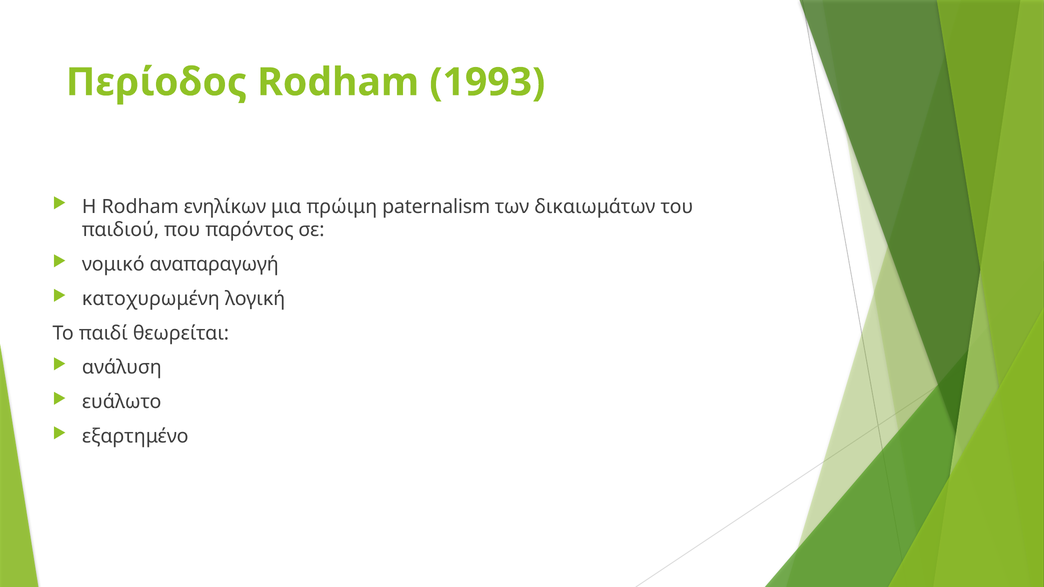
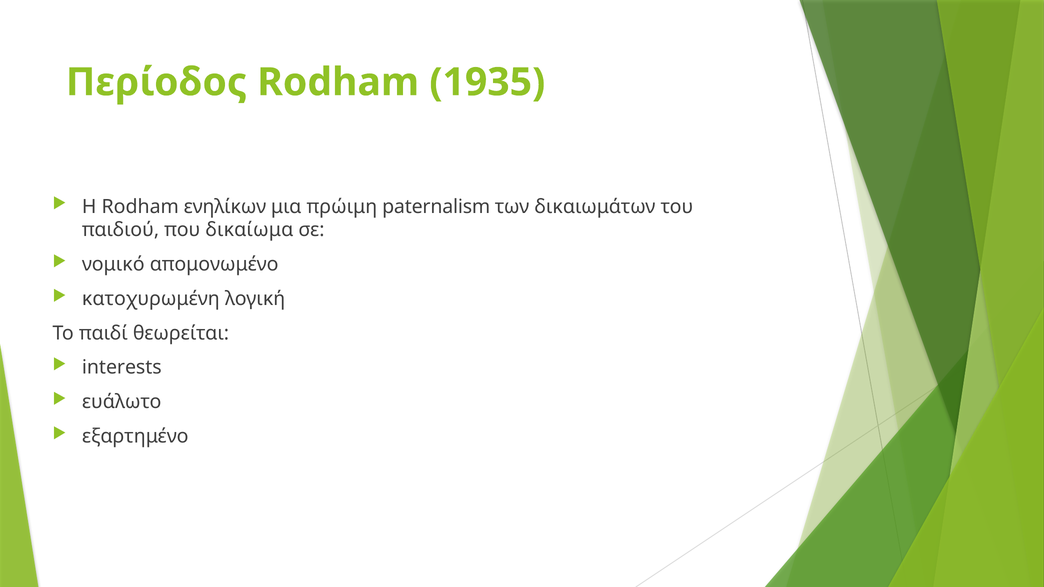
1993: 1993 -> 1935
παρόντος: παρόντος -> δικαίωμα
αναπαραγωγή: αναπαραγωγή -> απομονωμένο
ανάλυση: ανάλυση -> interests
